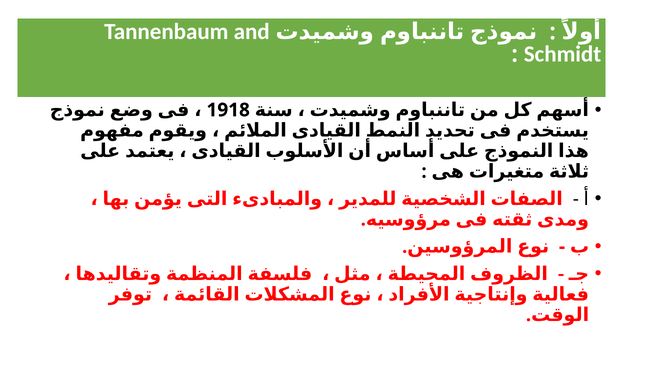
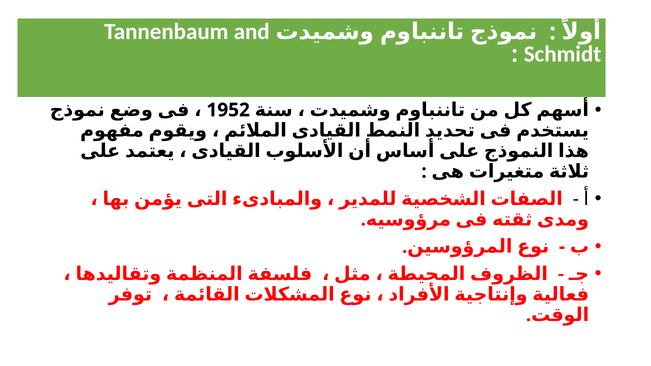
1918: 1918 -> 1952
